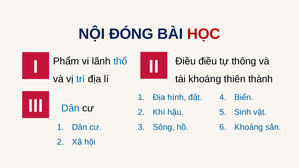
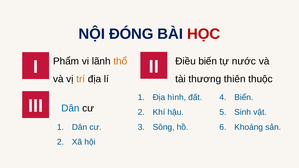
Điều điều: điều -> biến
thông: thông -> nước
thổ colour: blue -> orange
trí colour: blue -> orange
tài khoáng: khoáng -> thương
thành: thành -> thuộc
